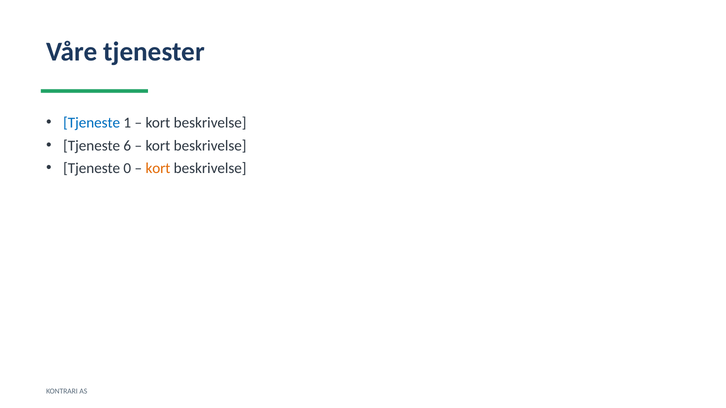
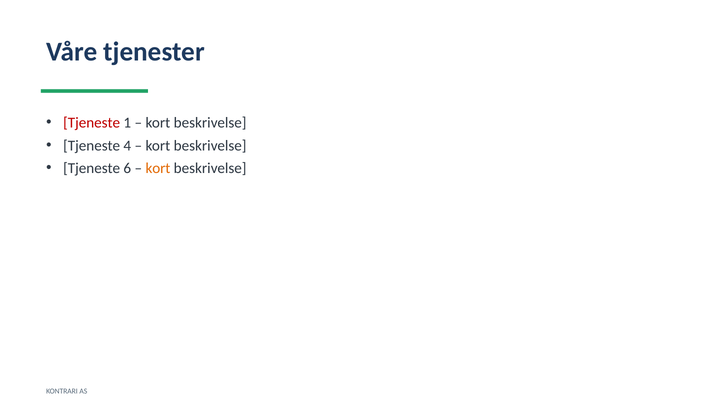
Tjeneste at (92, 123) colour: blue -> red
6: 6 -> 4
0: 0 -> 6
